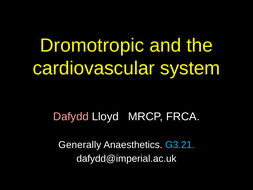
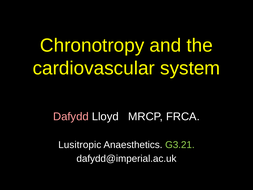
Dromotropic: Dromotropic -> Chronotropy
Generally: Generally -> Lusitropic
G3.21 colour: light blue -> light green
